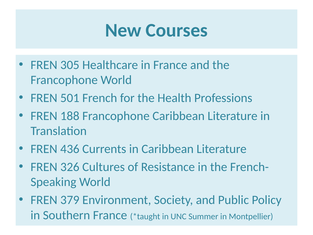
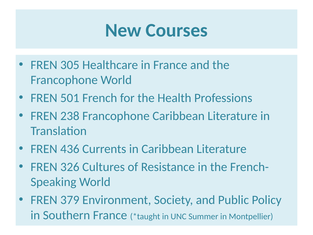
188: 188 -> 238
